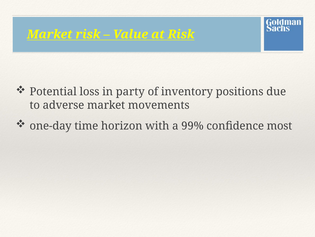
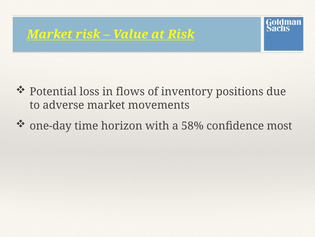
party: party -> flows
99%: 99% -> 58%
